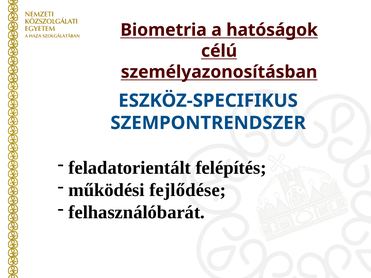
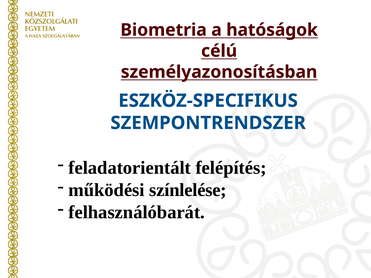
fejlődése: fejlődése -> színlelése
